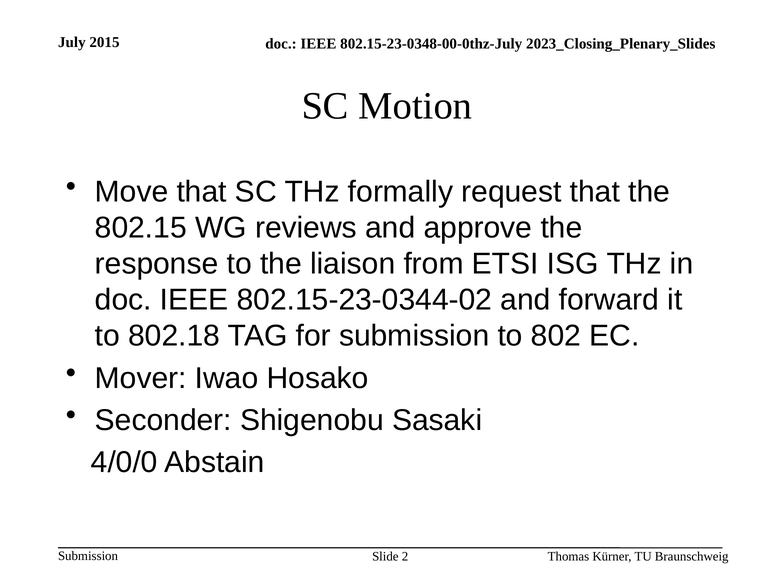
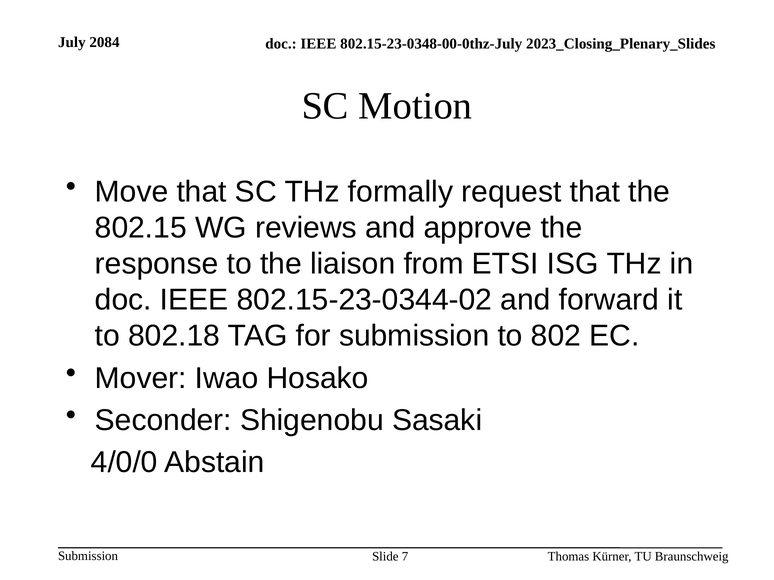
2015: 2015 -> 2084
2: 2 -> 7
